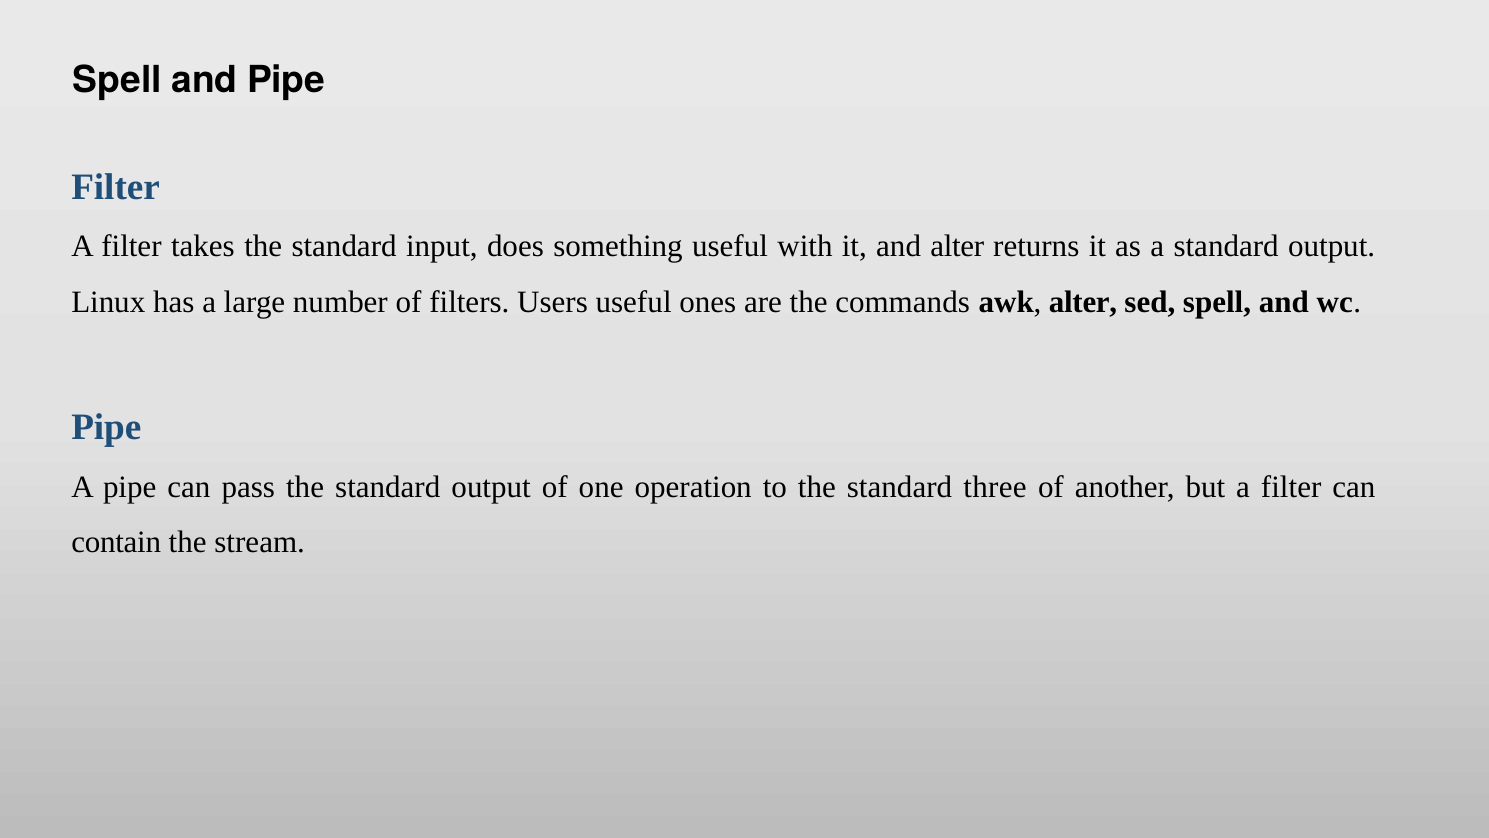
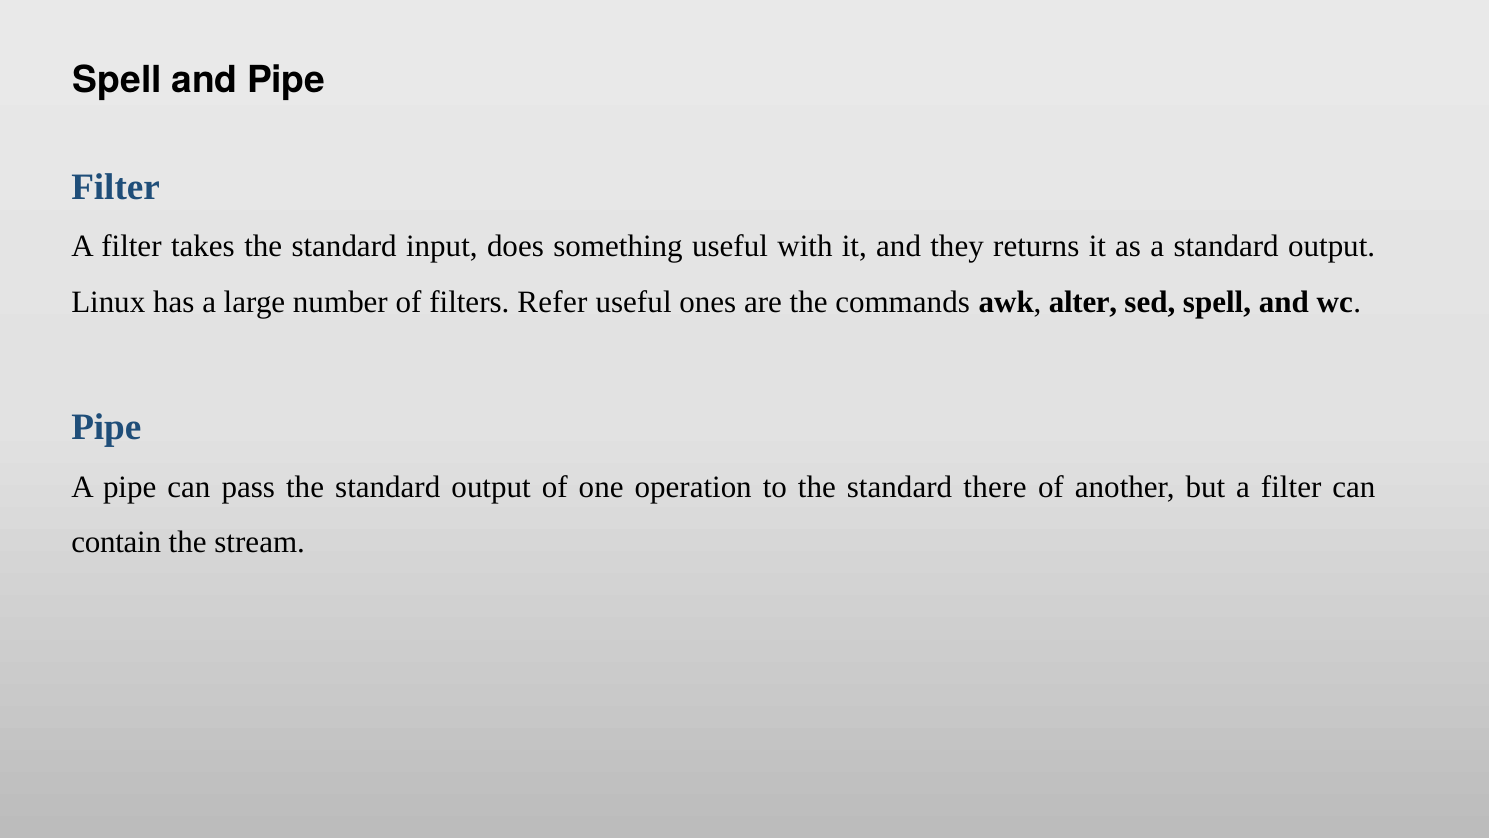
and alter: alter -> they
Users: Users -> Refer
three: three -> there
